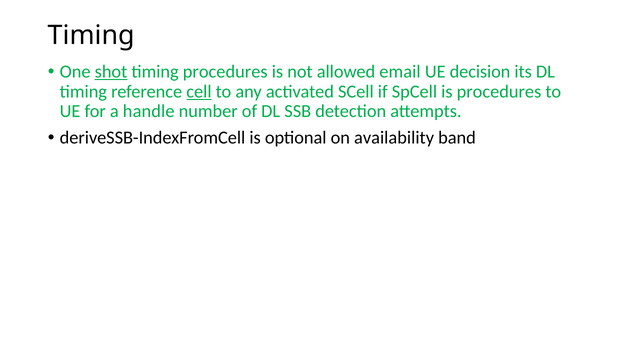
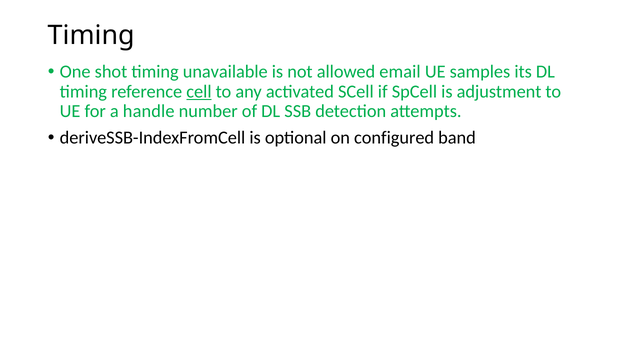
shot underline: present -> none
timing procedures: procedures -> unavailable
decision: decision -> samples
is procedures: procedures -> adjustment
availability: availability -> configured
